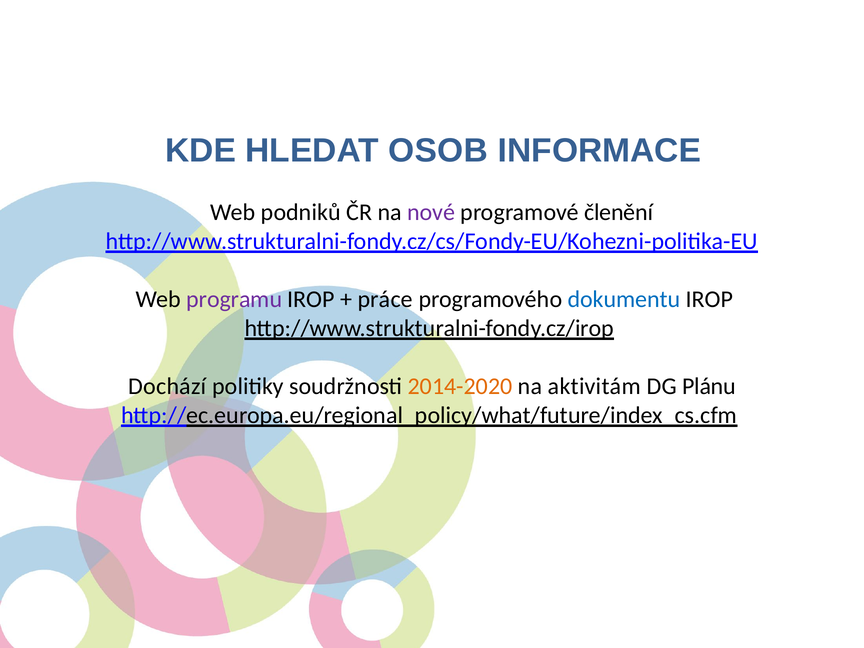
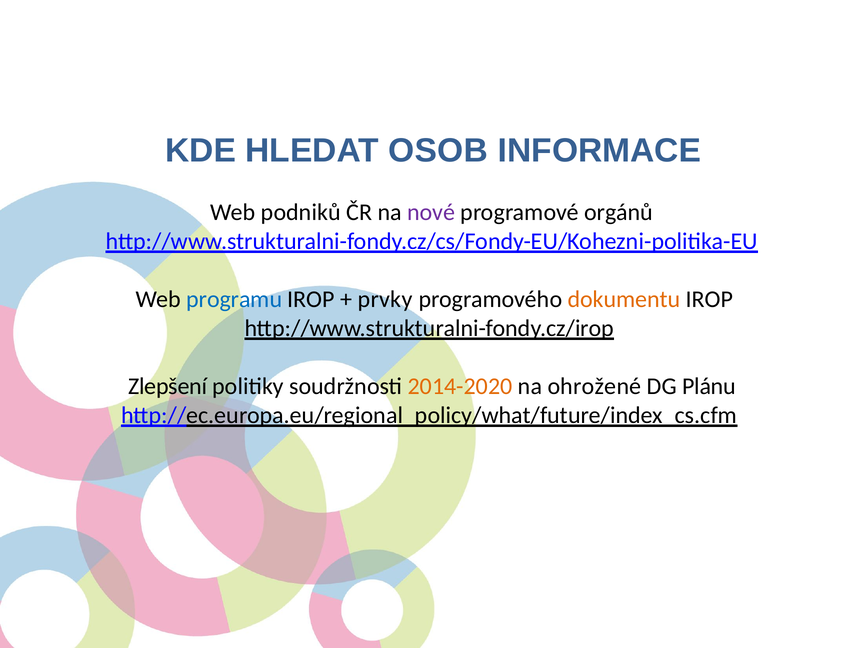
členění: členění -> orgánů
programu colour: purple -> blue
práce: práce -> prvky
dokumentu colour: blue -> orange
Dochází: Dochází -> Zlepšení
aktivitám: aktivitám -> ohrožené
